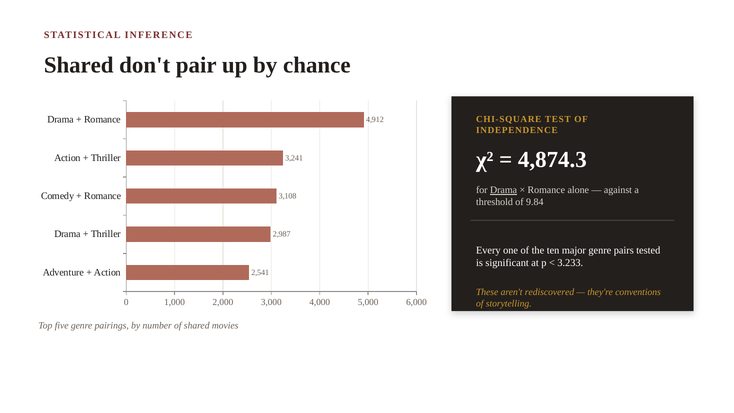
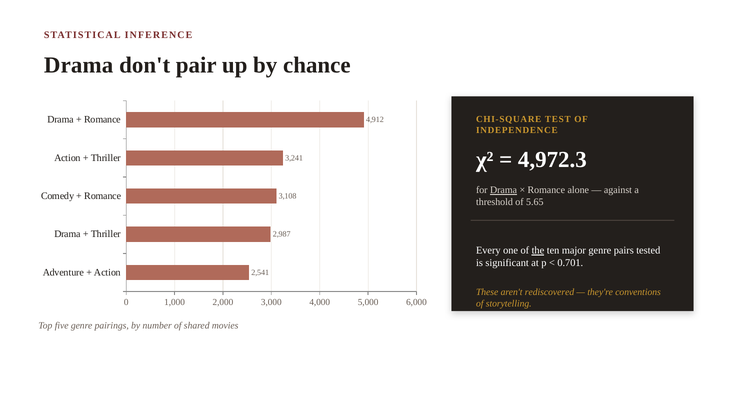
Shared at (79, 65): Shared -> Drama
4,874.3: 4,874.3 -> 4,972.3
9.84: 9.84 -> 5.65
the underline: none -> present
3.233: 3.233 -> 0.701
